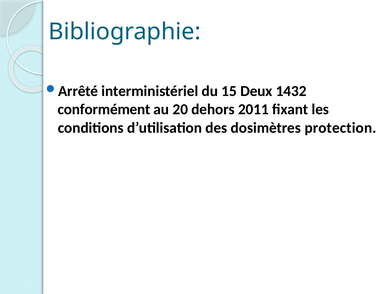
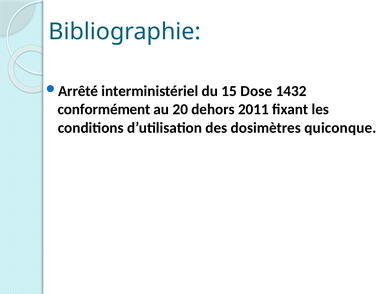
Deux: Deux -> Dose
protection: protection -> quiconque
